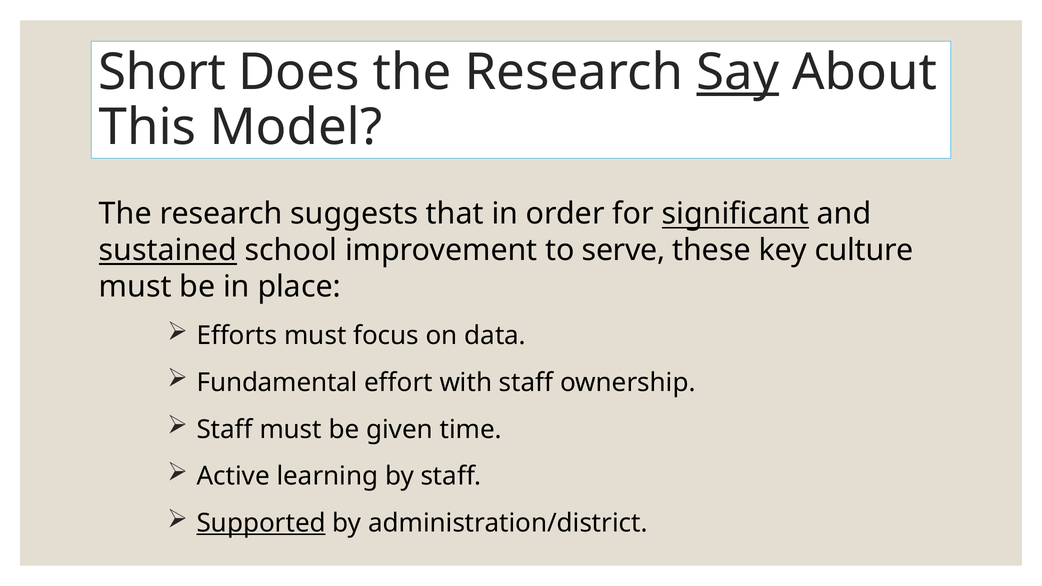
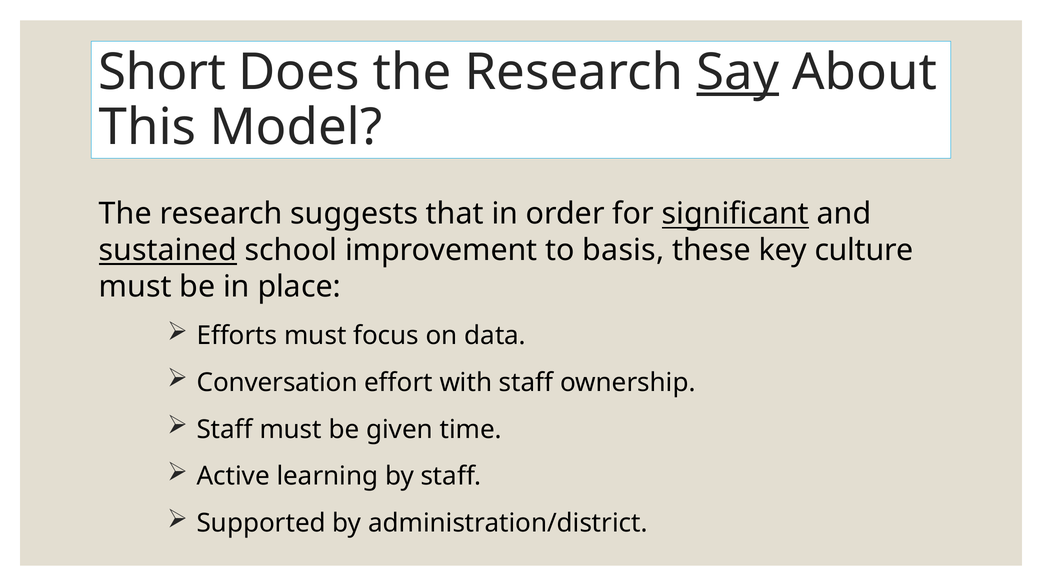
serve: serve -> basis
Fundamental: Fundamental -> Conversation
Supported underline: present -> none
